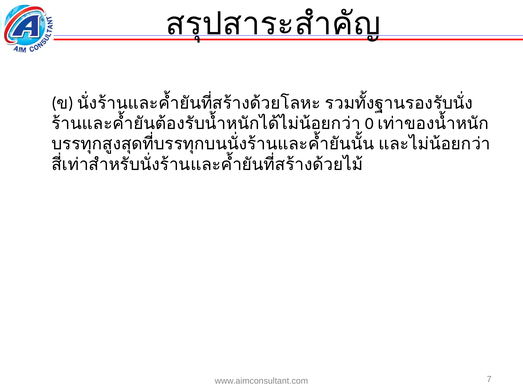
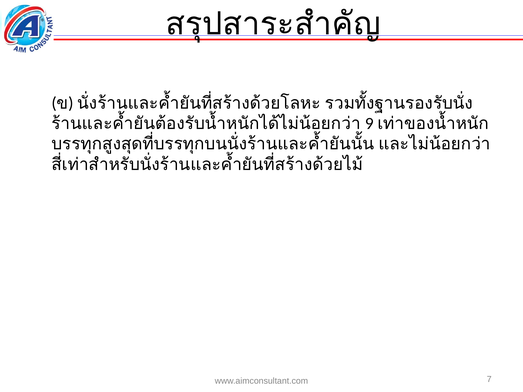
0: 0 -> 9
